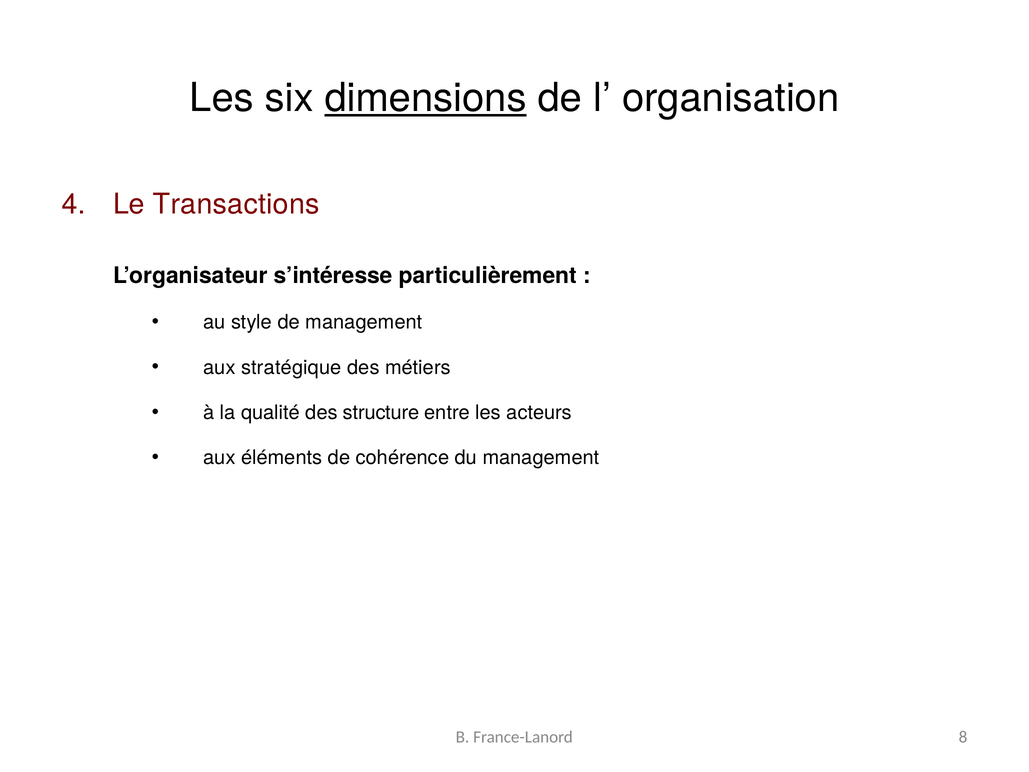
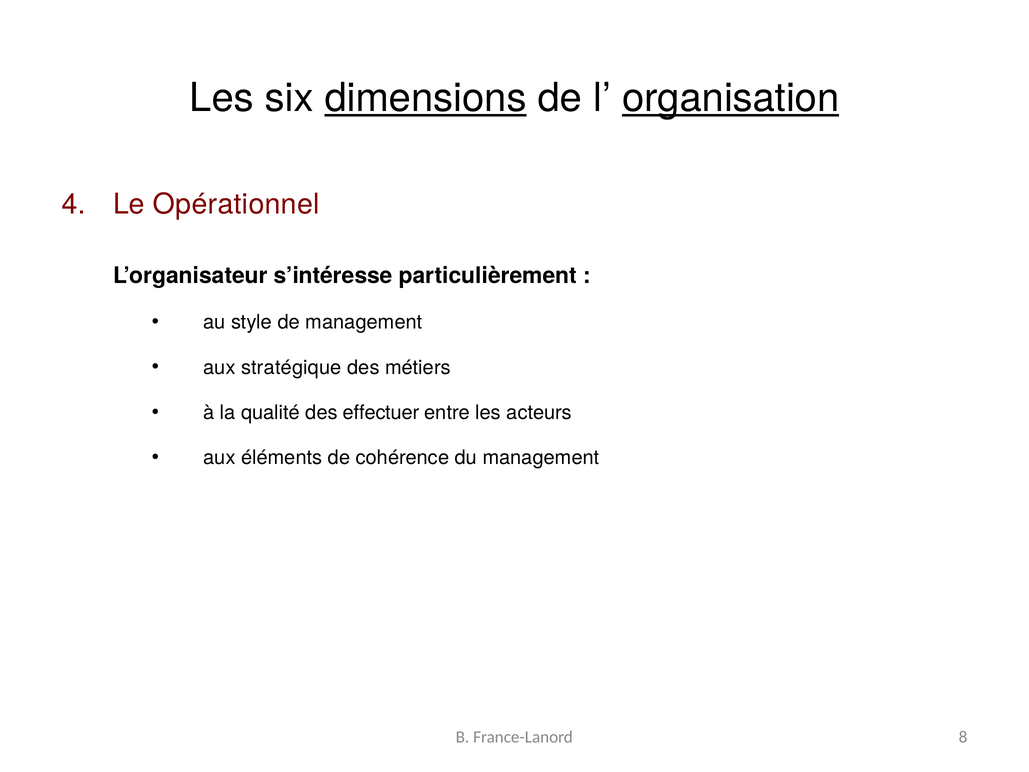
organisation underline: none -> present
Transactions: Transactions -> Opérationnel
structure: structure -> effectuer
